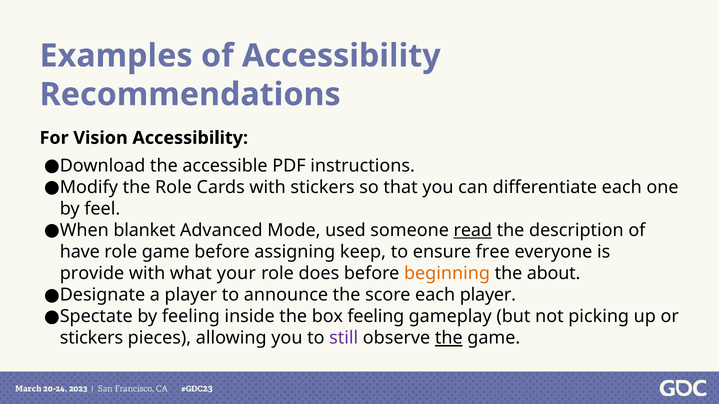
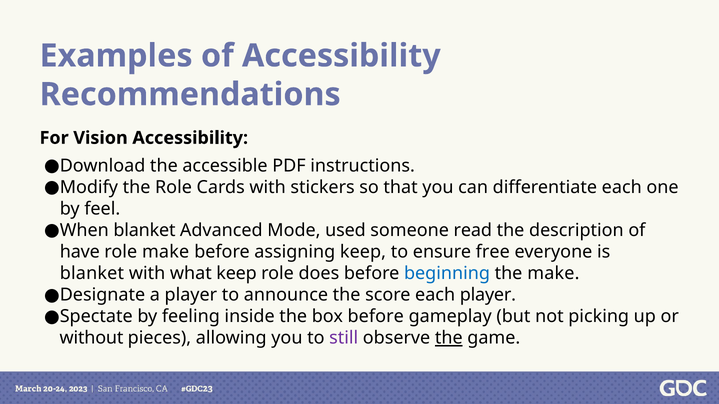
read underline: present -> none
role game: game -> make
provide at (92, 274): provide -> blanket
what your: your -> keep
beginning colour: orange -> blue
the about: about -> make
box feeling: feeling -> before
stickers at (91, 338): stickers -> without
